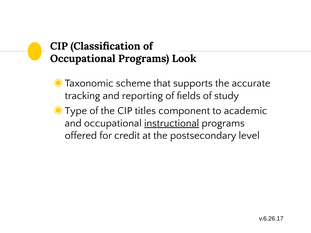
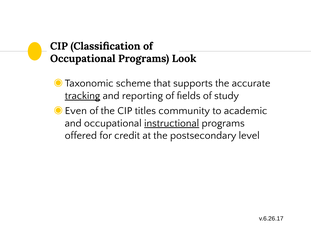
tracking underline: none -> present
Type: Type -> Even
component: component -> community
